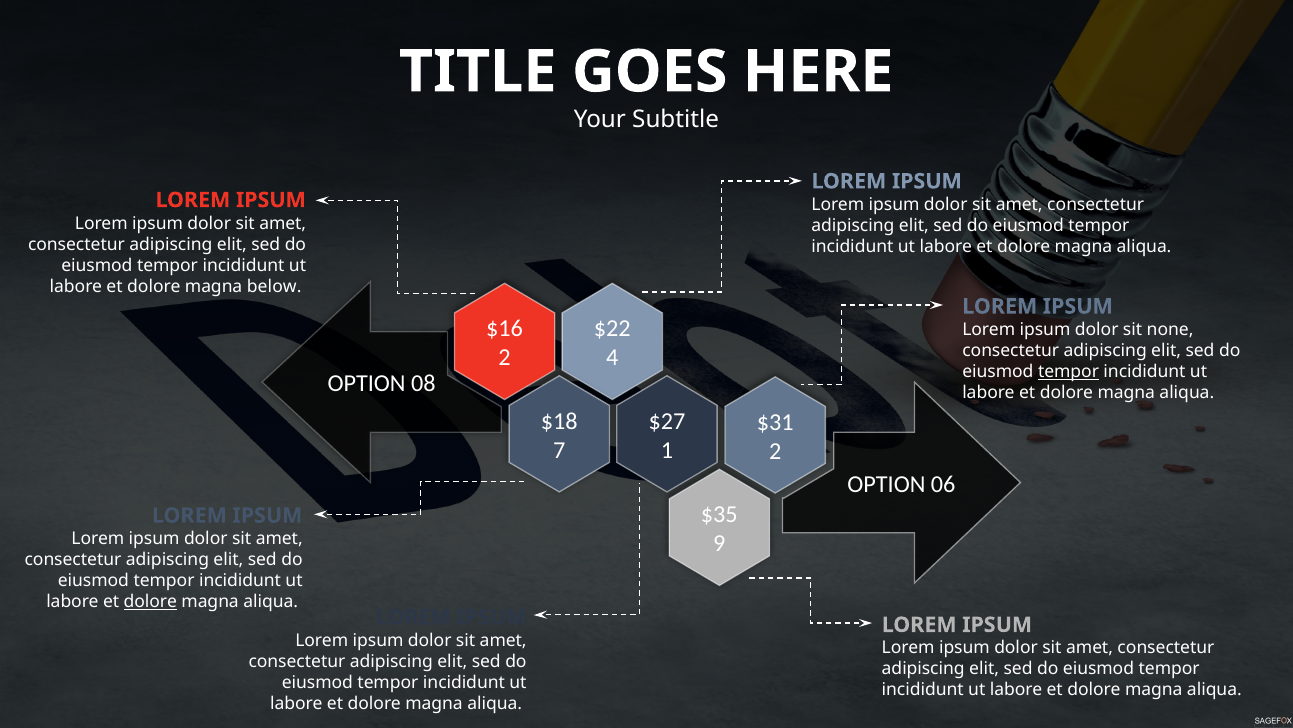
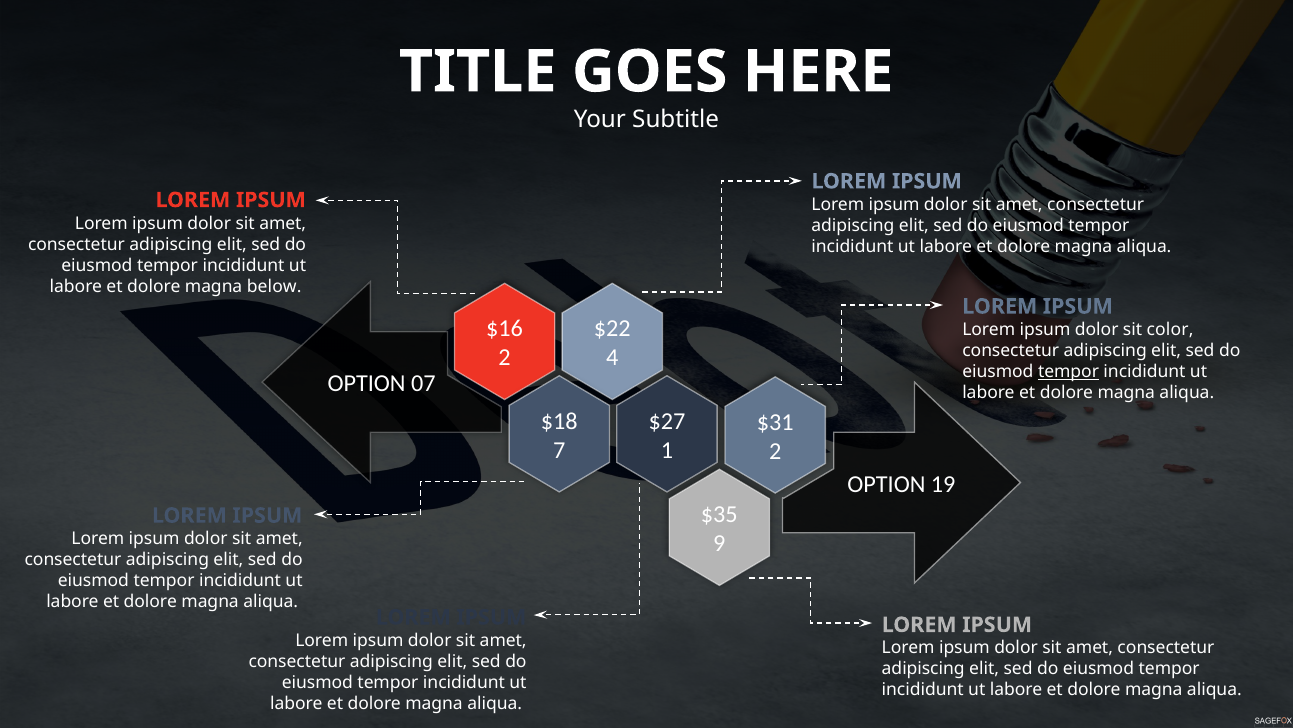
none: none -> color
08: 08 -> 07
06: 06 -> 19
dolore at (150, 601) underline: present -> none
